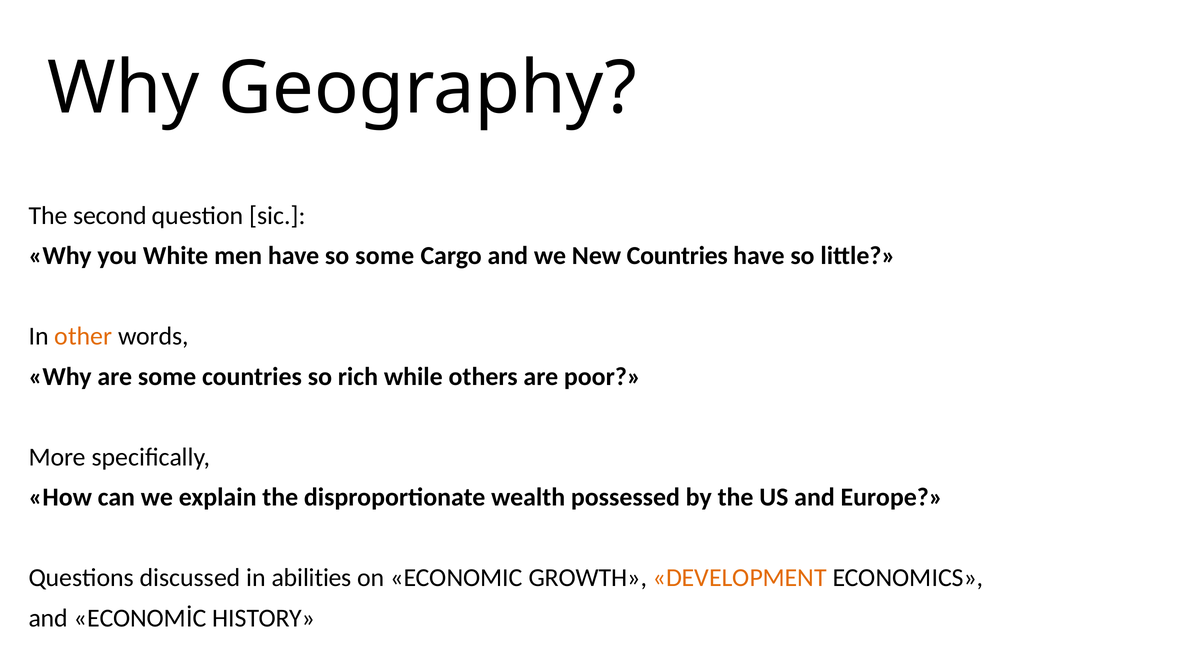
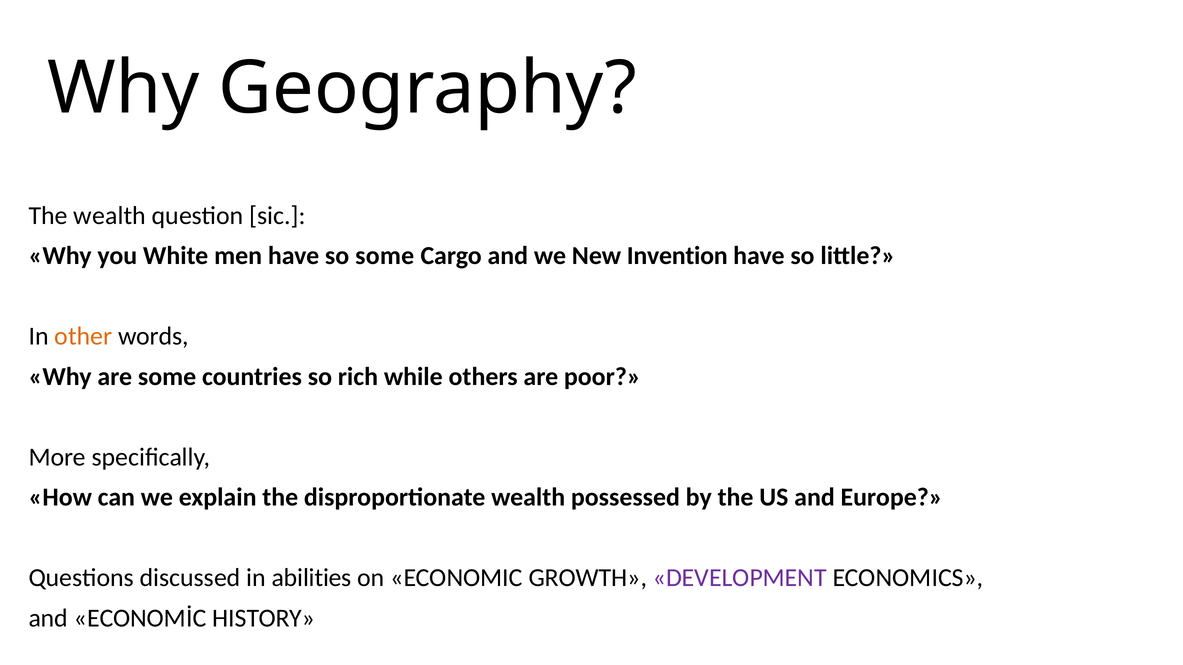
The second: second -> wealth
New Countries: Countries -> Invention
DEVELOPMENT colour: orange -> purple
